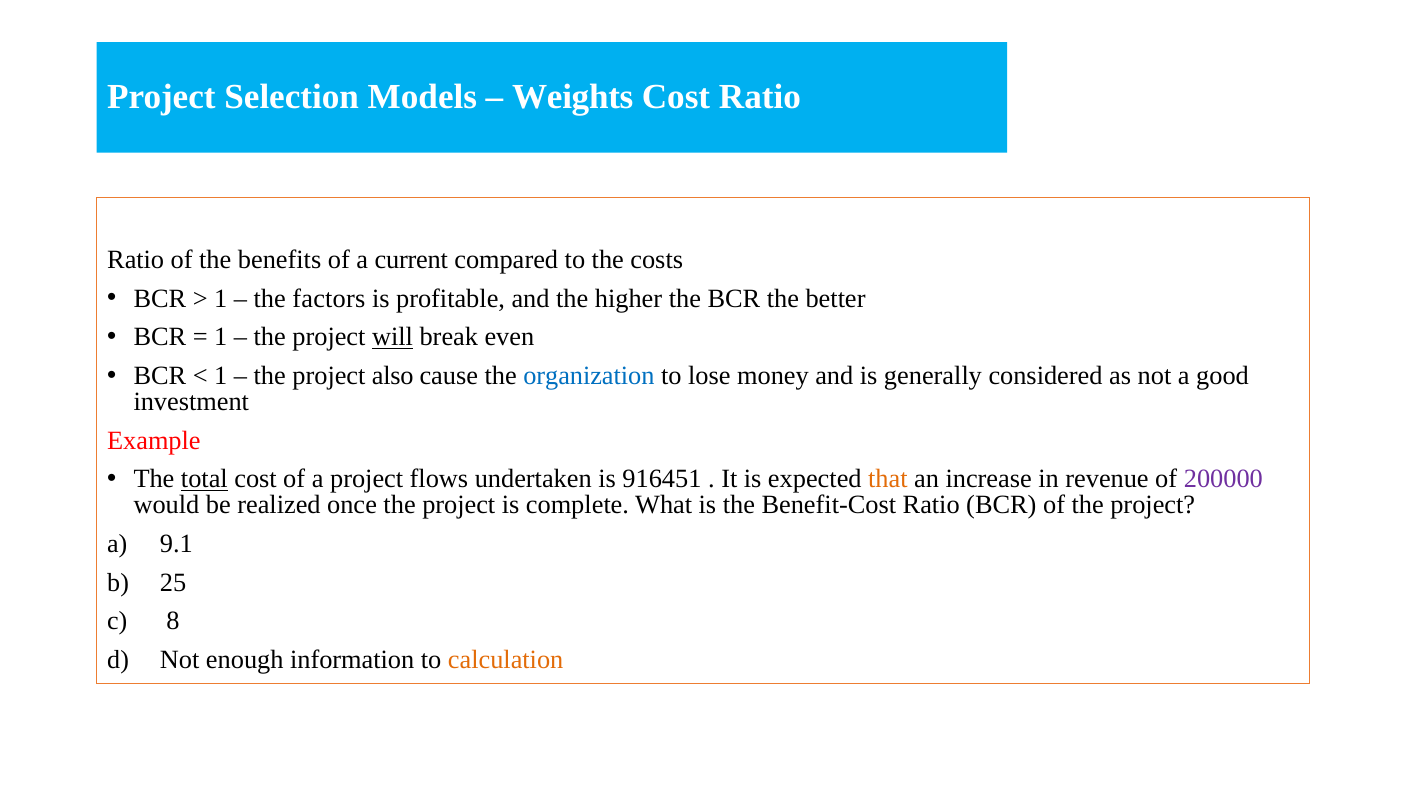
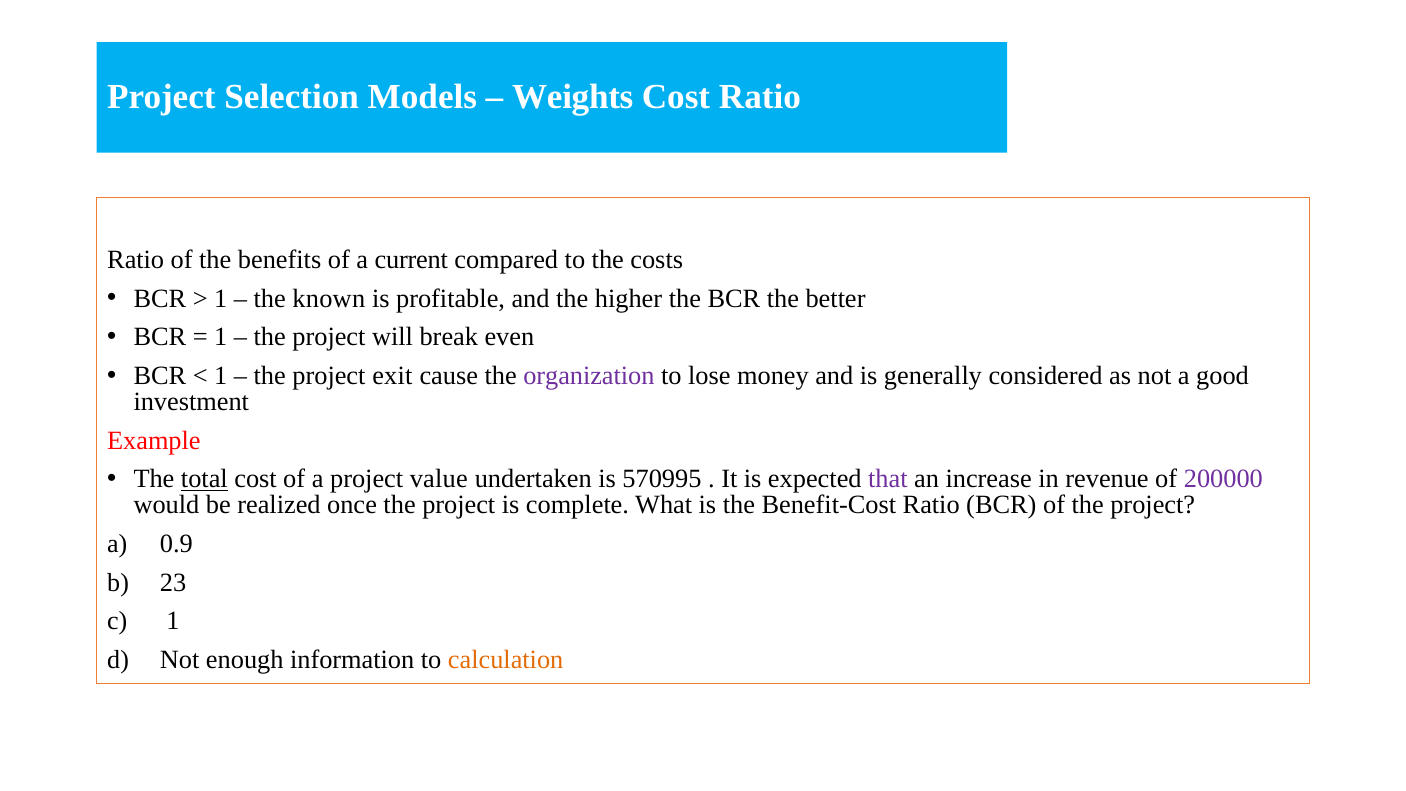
factors: factors -> known
will underline: present -> none
also: also -> exit
organization colour: blue -> purple
flows: flows -> value
916451: 916451 -> 570995
that colour: orange -> purple
9.1: 9.1 -> 0.9
25: 25 -> 23
8 at (173, 621): 8 -> 1
